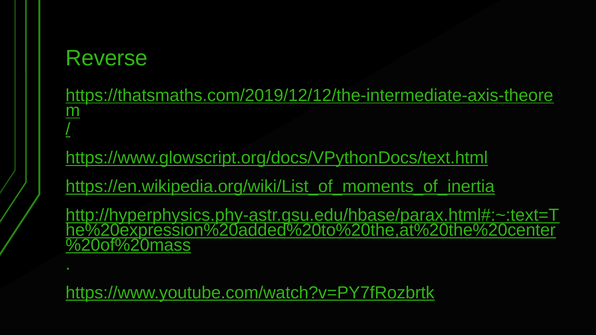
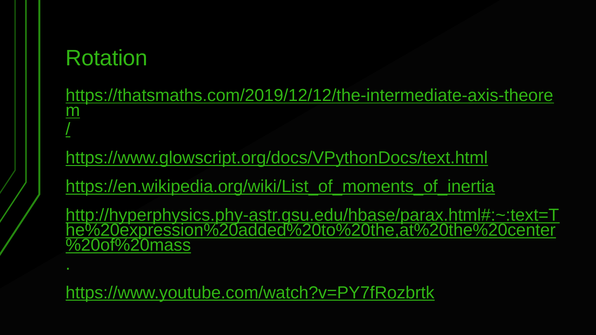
Reverse: Reverse -> Rotation
